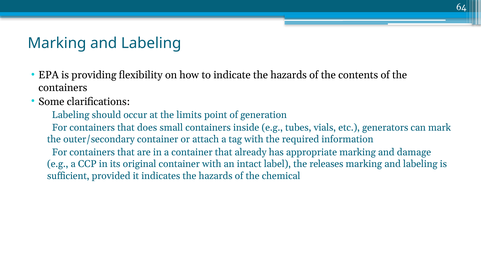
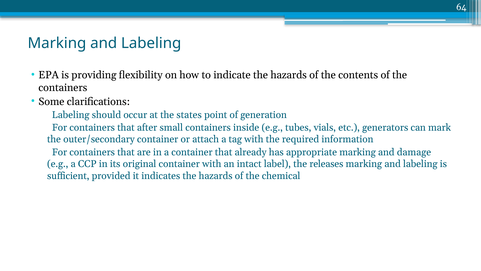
limits: limits -> states
does: does -> after
